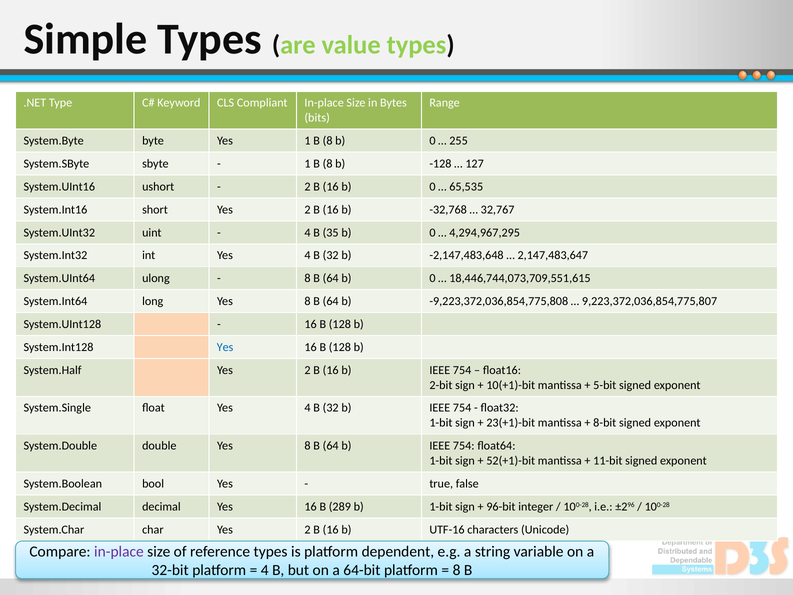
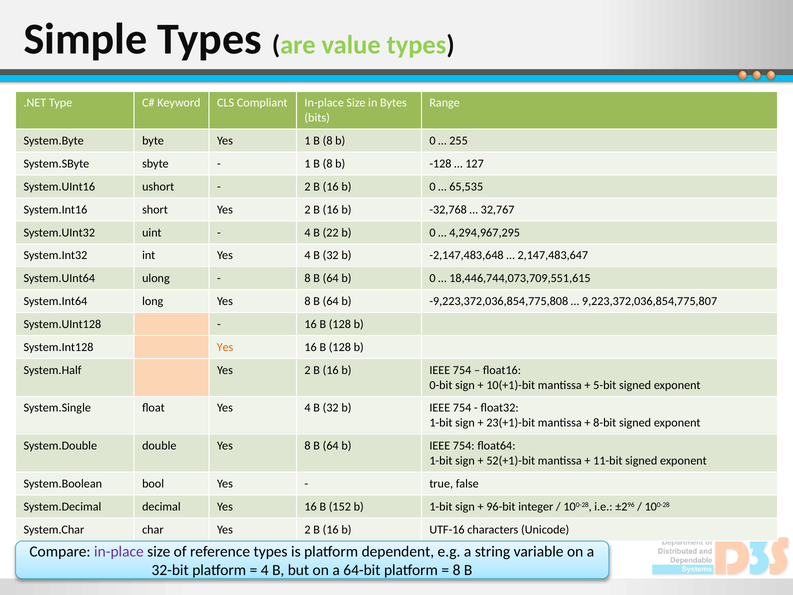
35: 35 -> 22
Yes at (225, 347) colour: blue -> orange
2-bit: 2-bit -> 0-bit
289: 289 -> 152
